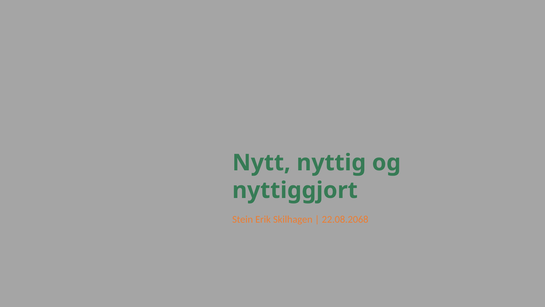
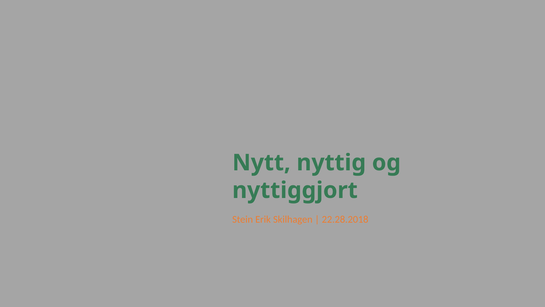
22.08.2068: 22.08.2068 -> 22.28.2018
